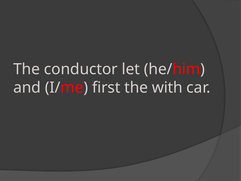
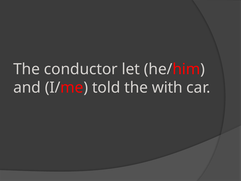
first: first -> told
